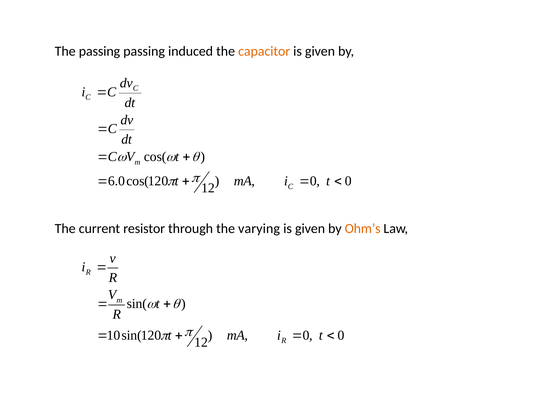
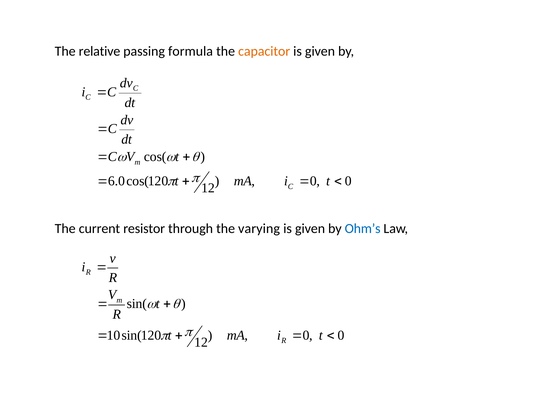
The passing: passing -> relative
induced: induced -> formula
Ohm’s colour: orange -> blue
